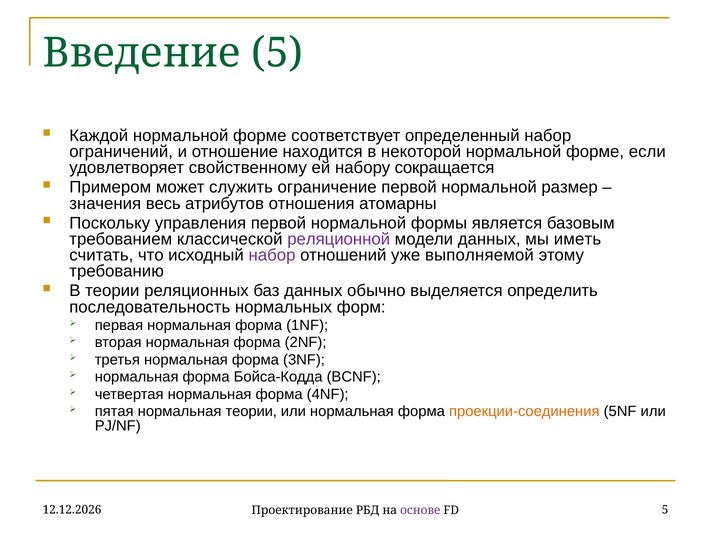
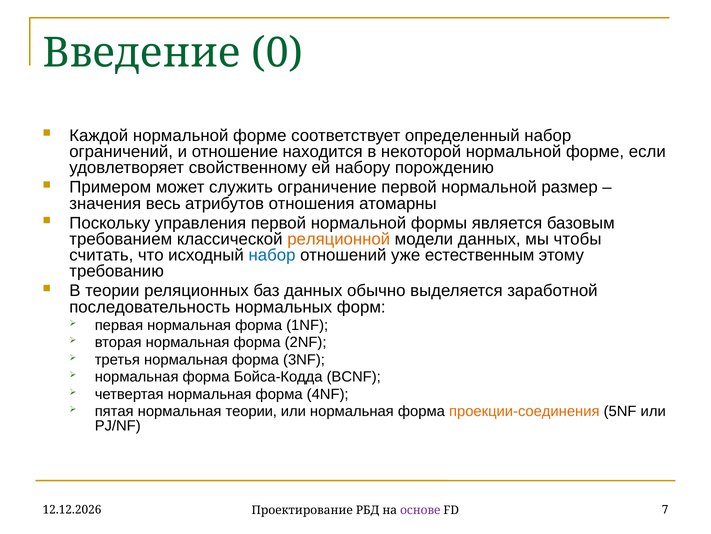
Введение 5: 5 -> 0
сокращается: сокращается -> порождению
реляционной colour: purple -> orange
иметь: иметь -> чтобы
набор at (272, 255) colour: purple -> blue
выполняемой: выполняемой -> естественным
определить: определить -> заработной
FD 5: 5 -> 7
